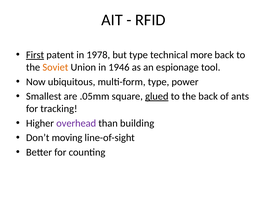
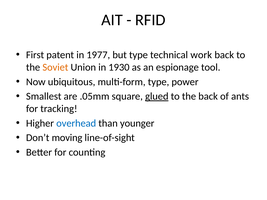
First underline: present -> none
1978: 1978 -> 1977
more: more -> work
1946: 1946 -> 1930
overhead colour: purple -> blue
building: building -> younger
